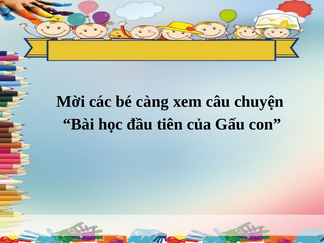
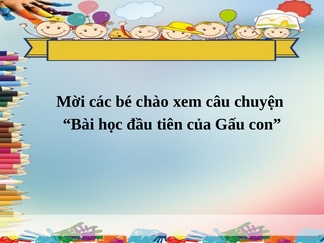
càng: càng -> chào
